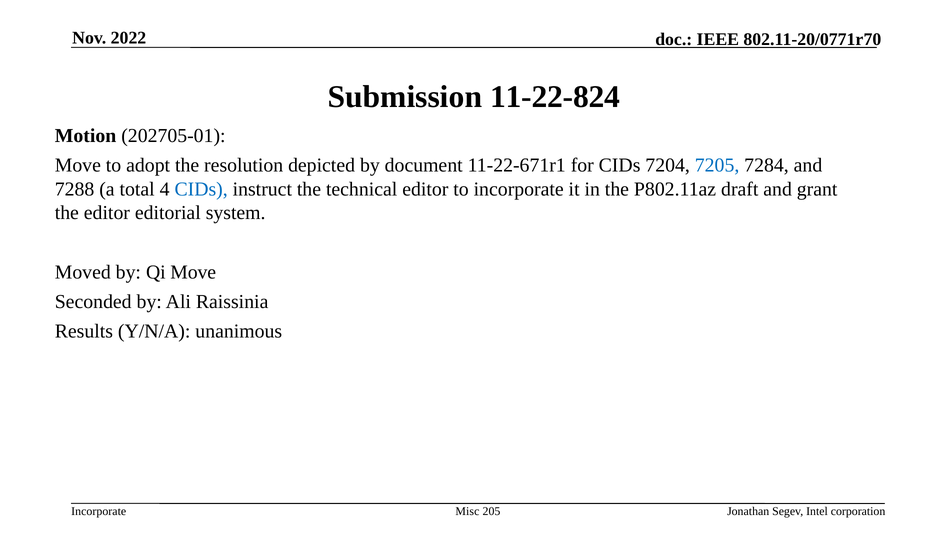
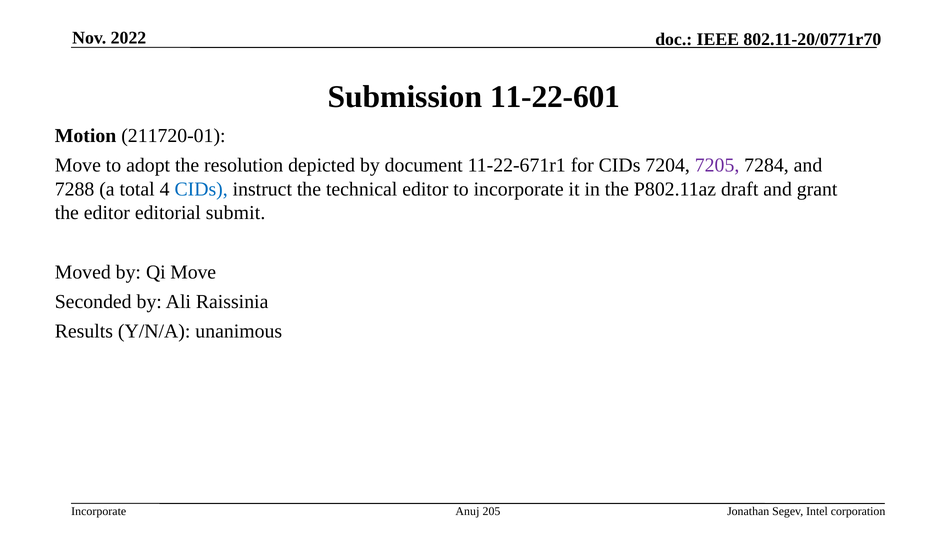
11-22-824: 11-22-824 -> 11-22-601
202705-01: 202705-01 -> 211720-01
7205 colour: blue -> purple
system: system -> submit
Misc: Misc -> Anuj
